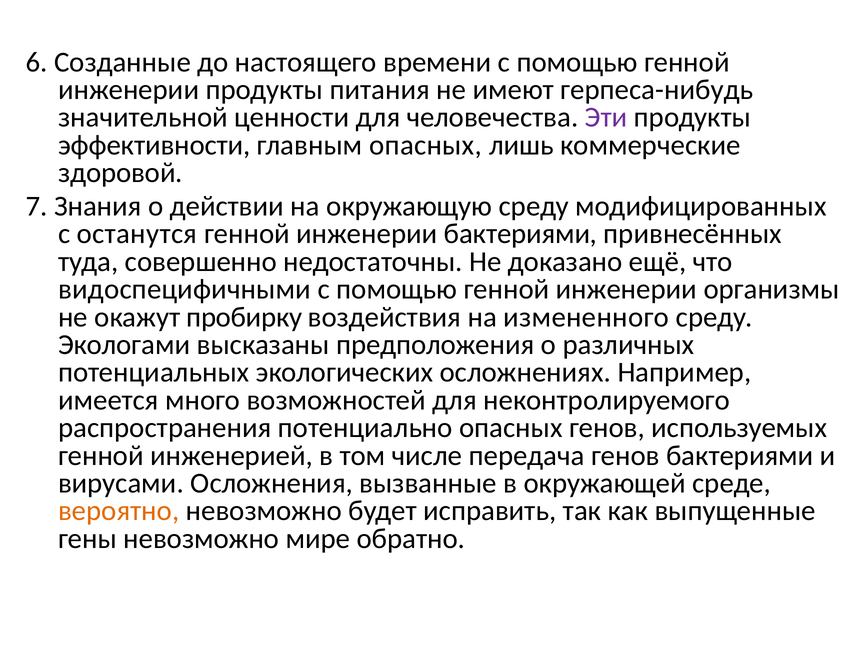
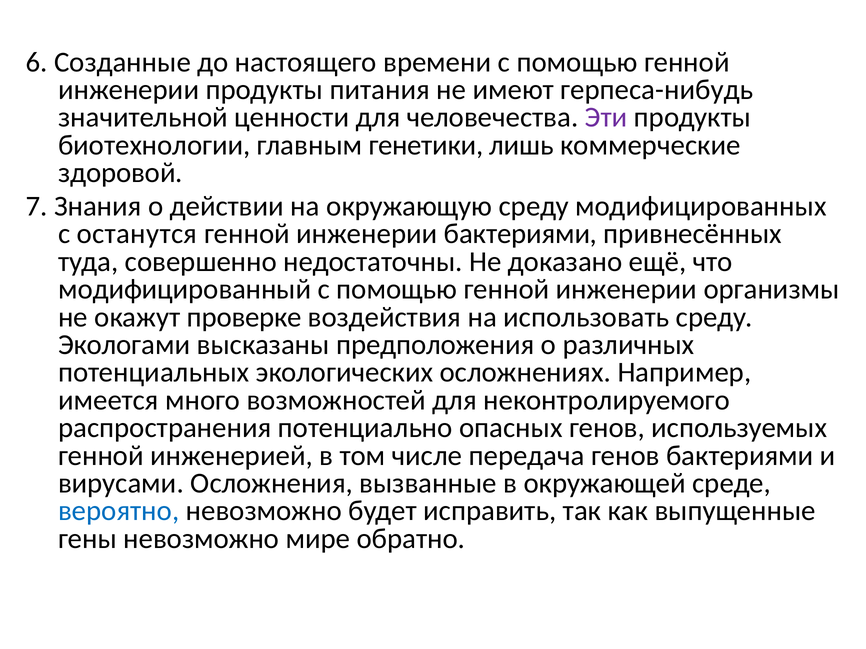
эффективности: эффективности -> биотехнологии
главным опасных: опасных -> генетики
видоспецифичными: видоспецифичными -> модифицированный
пробирку: пробирку -> проверке
измененного: измененного -> использовать
вероятно colour: orange -> blue
